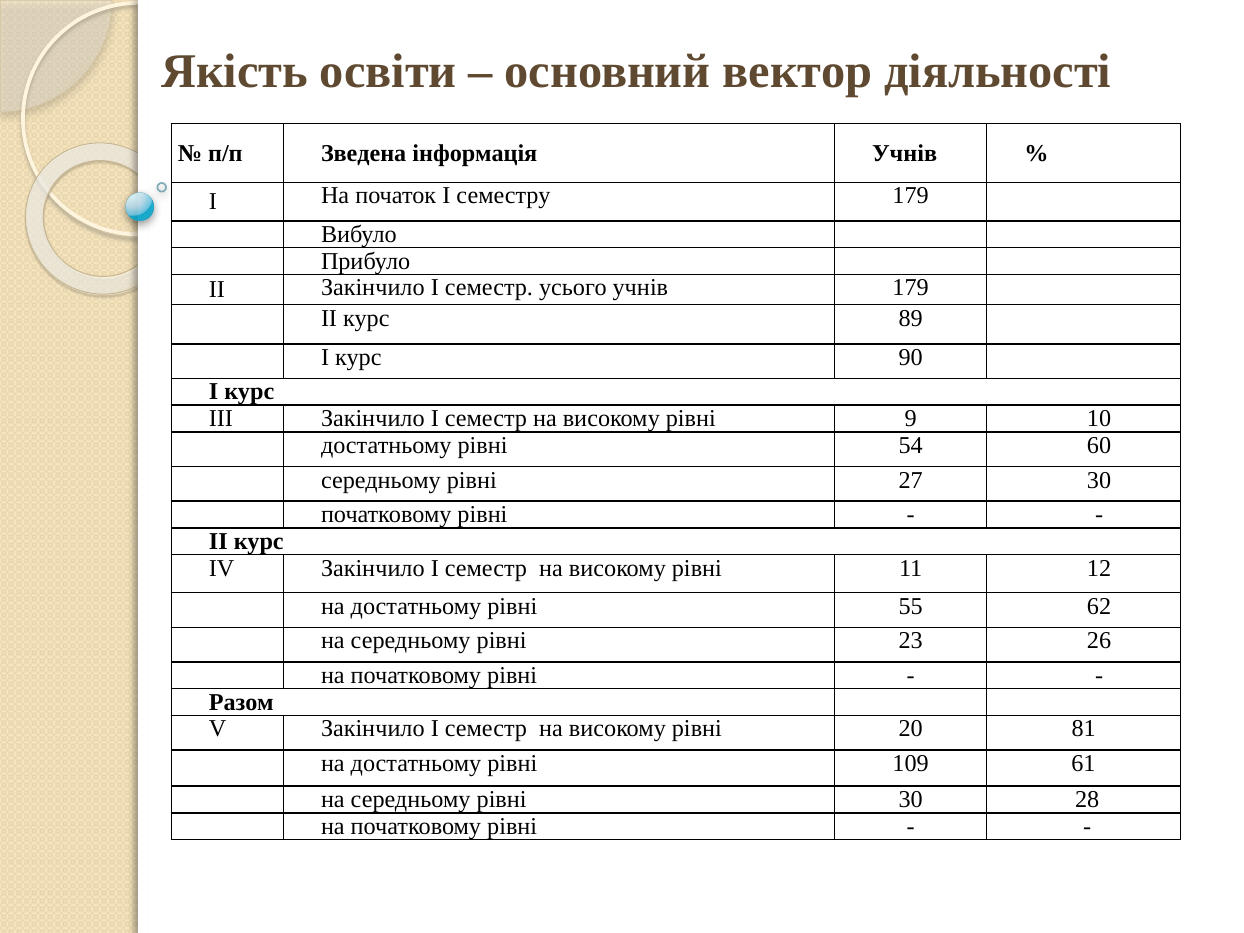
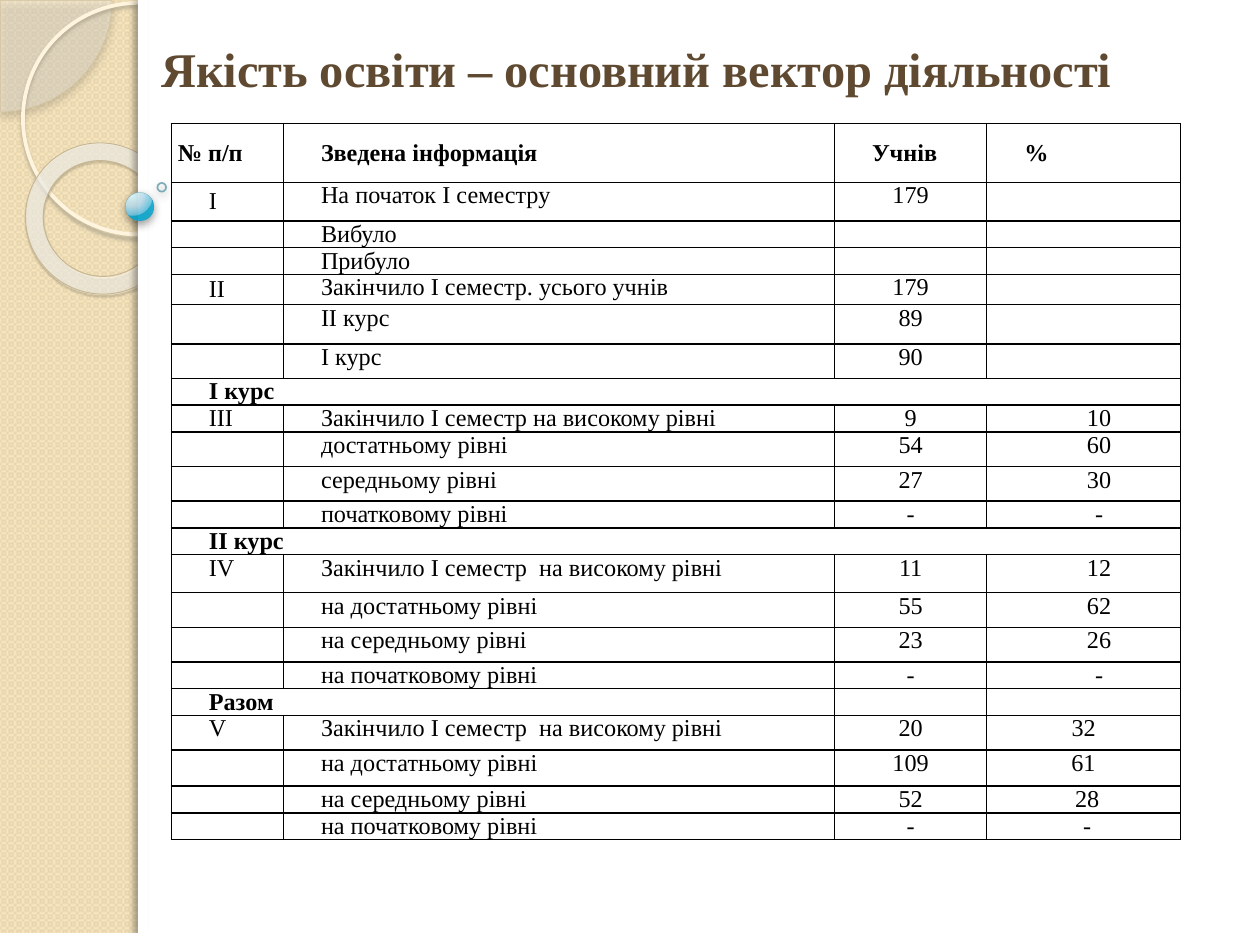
81: 81 -> 32
рівні 30: 30 -> 52
